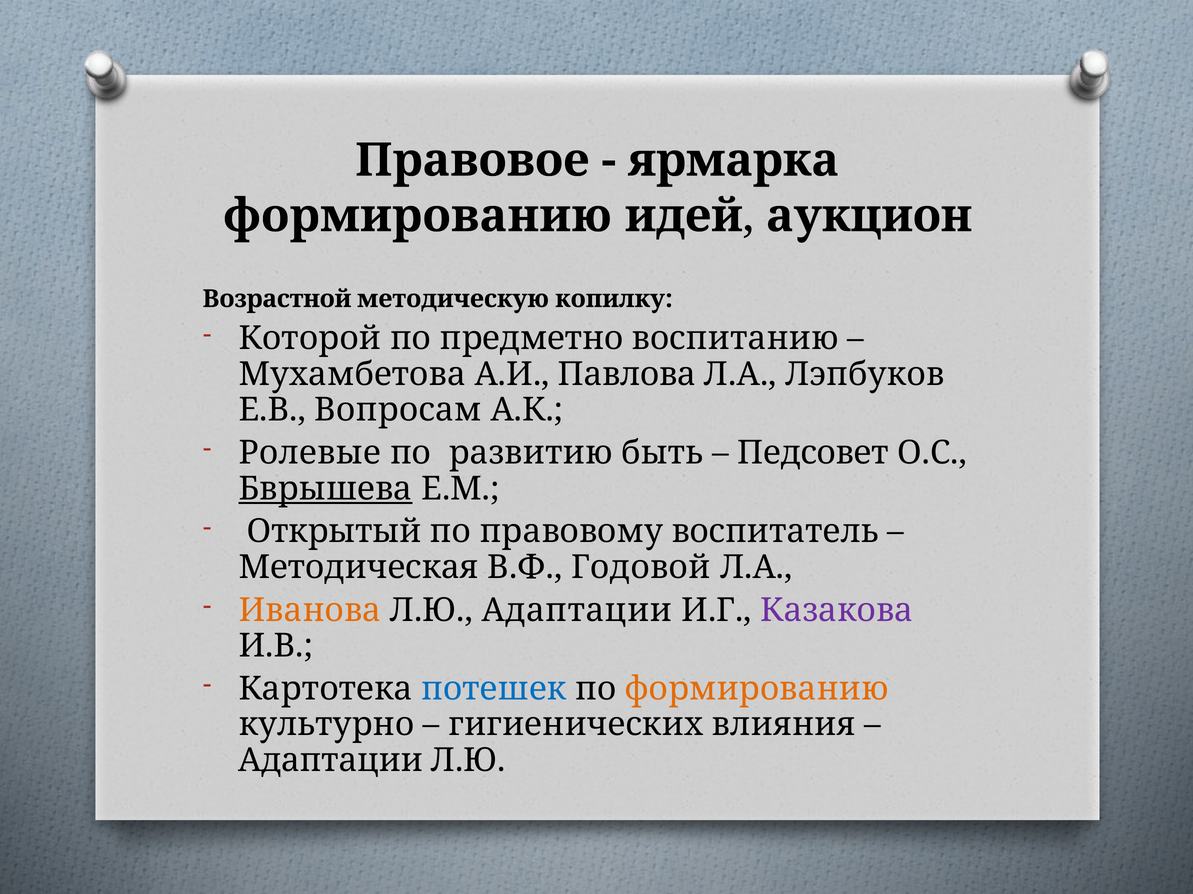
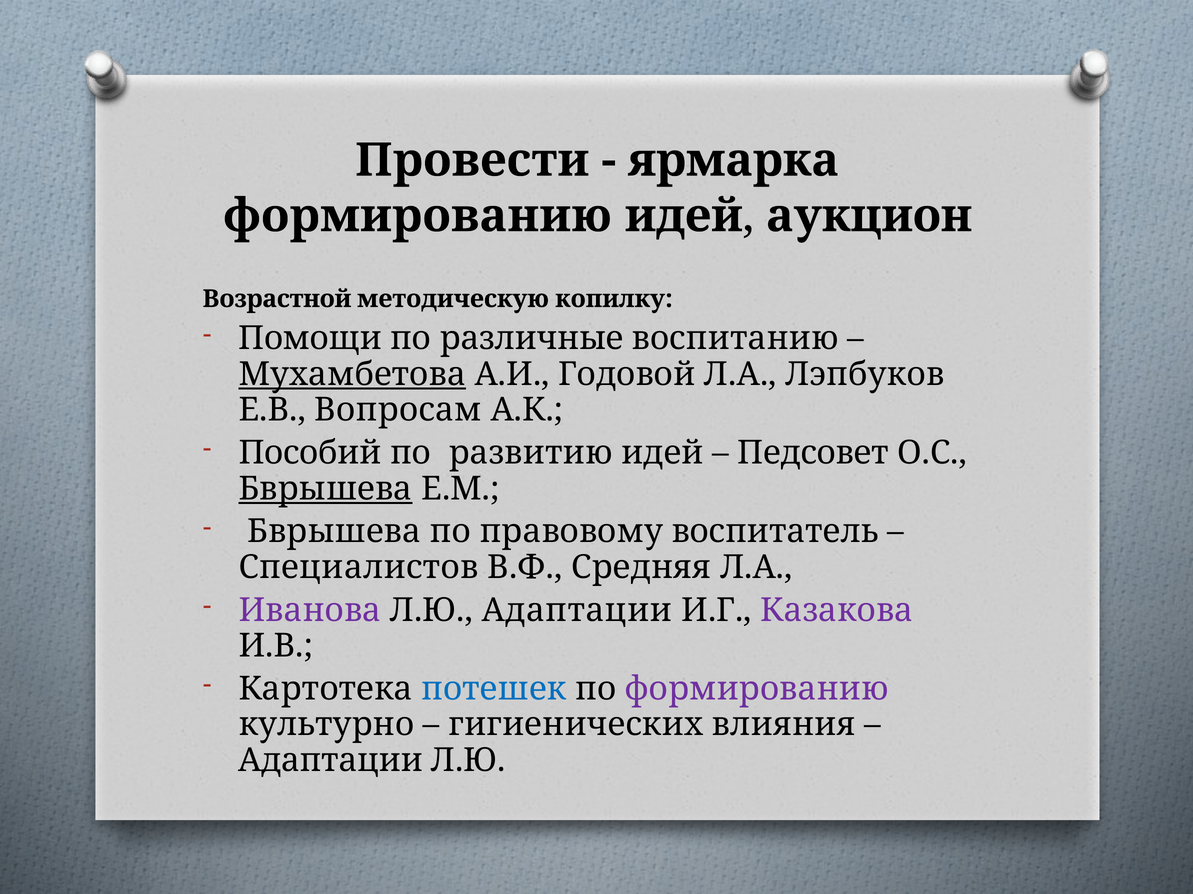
Правовое: Правовое -> Провести
Которой: Которой -> Помощи
предметно: предметно -> различные
Мухамбетова underline: none -> present
Павлова: Павлова -> Годовой
Ролевые: Ролевые -> Пособий
развитию быть: быть -> идей
Открытый at (334, 532): Открытый -> Бврышева
Методическая: Методическая -> Специалистов
Годовой: Годовой -> Средняя
Иванова colour: orange -> purple
формированию at (757, 689) colour: orange -> purple
